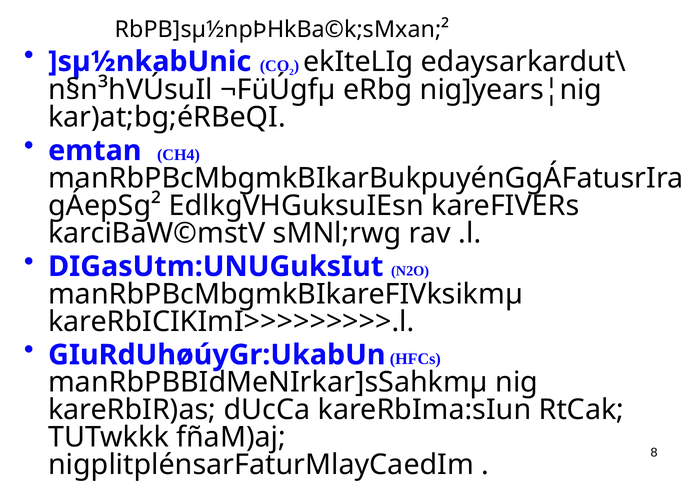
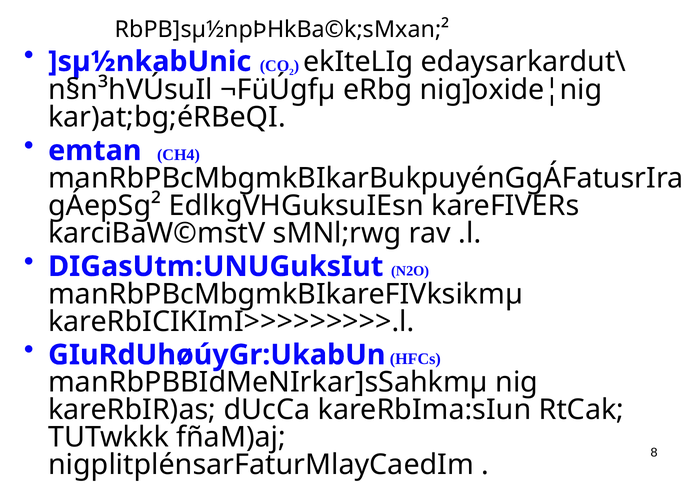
nig]years¦nig: nig]years¦nig -> nig]oxide¦nig
